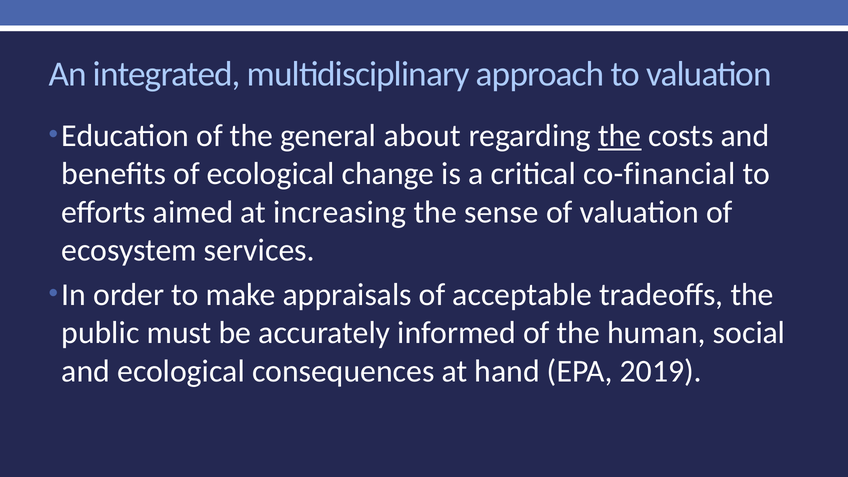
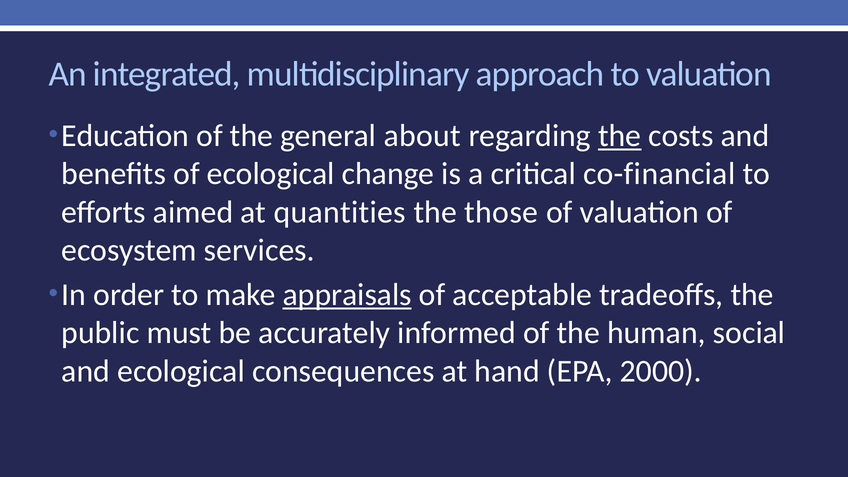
increasing: increasing -> quantities
sense: sense -> those
appraisals underline: none -> present
2019: 2019 -> 2000
